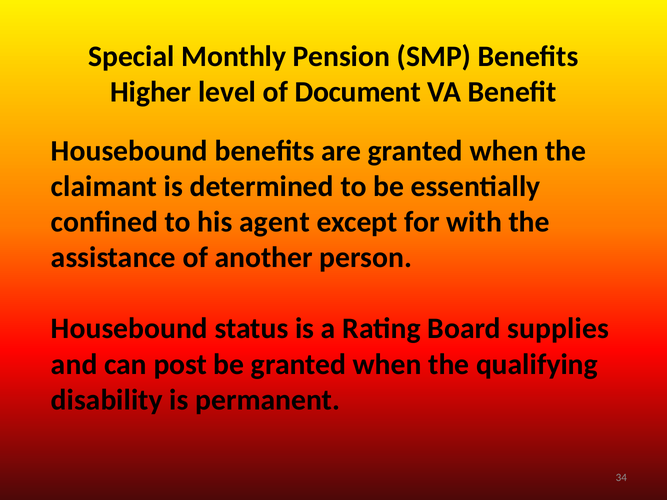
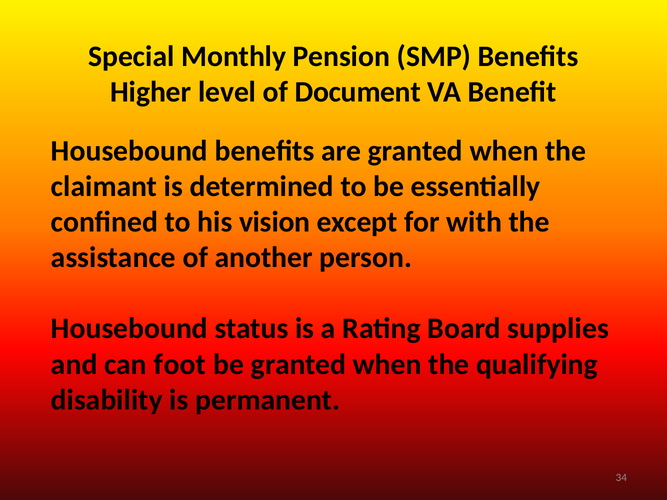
agent: agent -> vision
post: post -> foot
